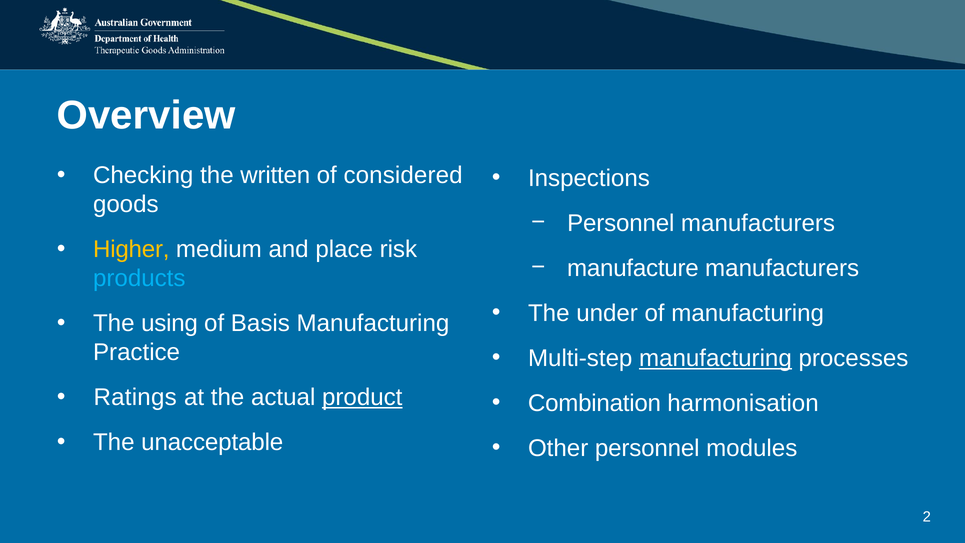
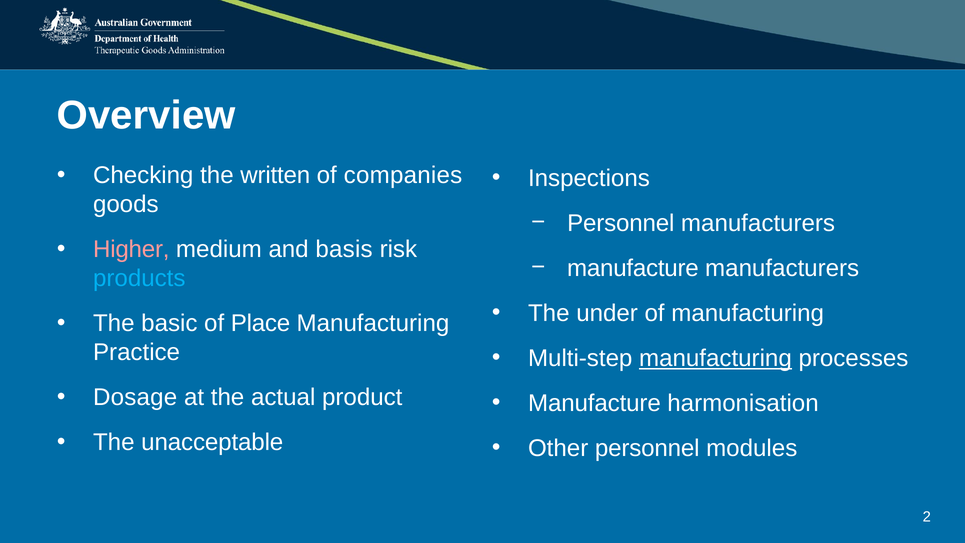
considered: considered -> companies
Higher colour: yellow -> pink
place: place -> basis
using: using -> basic
Basis: Basis -> Place
Ratings: Ratings -> Dosage
product underline: present -> none
Combination at (594, 403): Combination -> Manufacture
